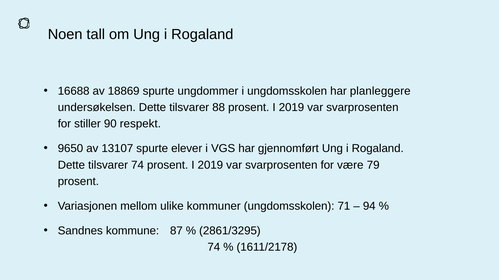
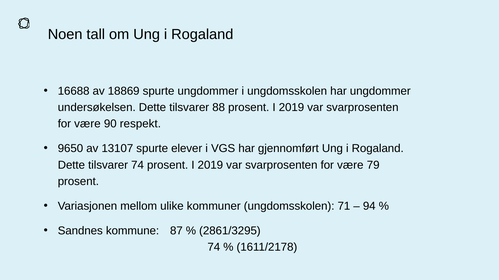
har planleggere: planleggere -> ungdommer
stiller at (88, 124): stiller -> være
